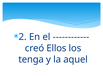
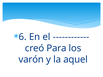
2: 2 -> 6
Ellos: Ellos -> Para
tenga: tenga -> varón
